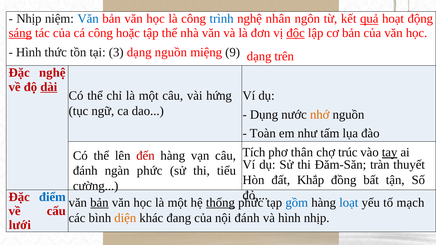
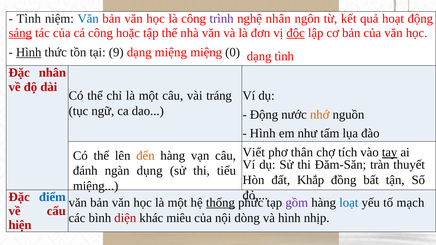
Nhịp at (29, 19): Nhịp -> Tình
trình colour: blue -> purple
quả underline: present -> none
Hình at (29, 52) underline: none -> present
3: 3 -> 9
dạng nguồn: nguồn -> miệng
9: 9 -> 0
dạng trên: trên -> tình
Đặc nghệ: nghệ -> nhân
dài underline: present -> none
hứng: hứng -> tráng
Dụng at (264, 115): Dụng -> Động
Toàn at (263, 134): Toàn -> Hình
Tích: Tích -> Viết
trúc: trúc -> tích
đến colour: red -> orange
ngàn phức: phức -> dụng
cường at (96, 186): cường -> miệng
bản at (99, 203) underline: present -> none
gồm colour: blue -> purple
diện colour: orange -> red
đang: đang -> miêu
nội đánh: đánh -> dòng
lưới: lưới -> hiện
